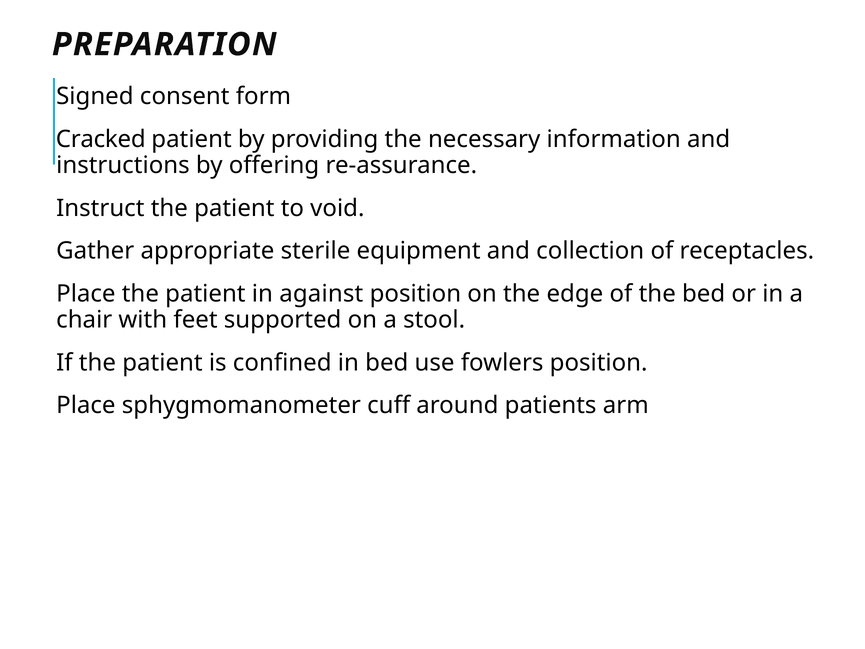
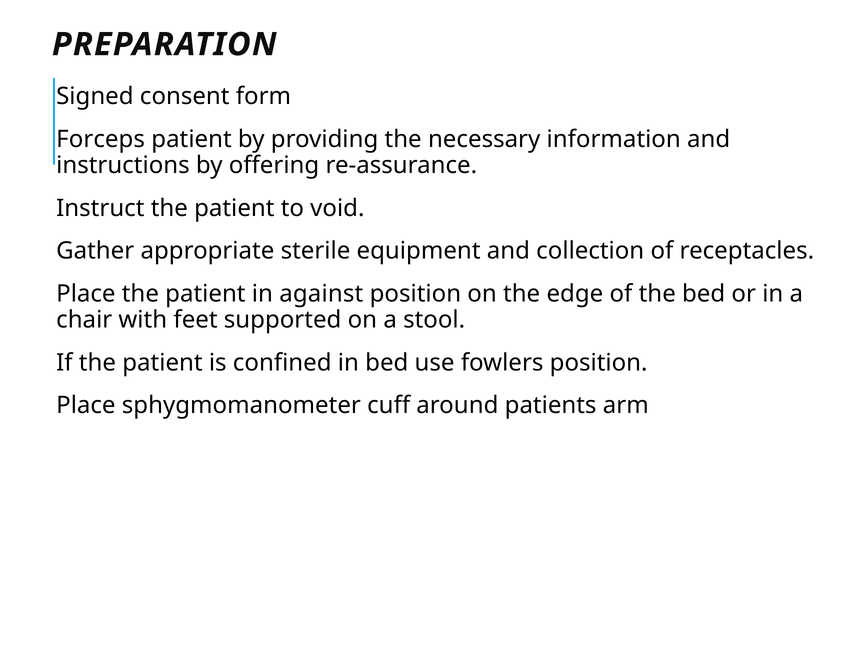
Cracked: Cracked -> Forceps
